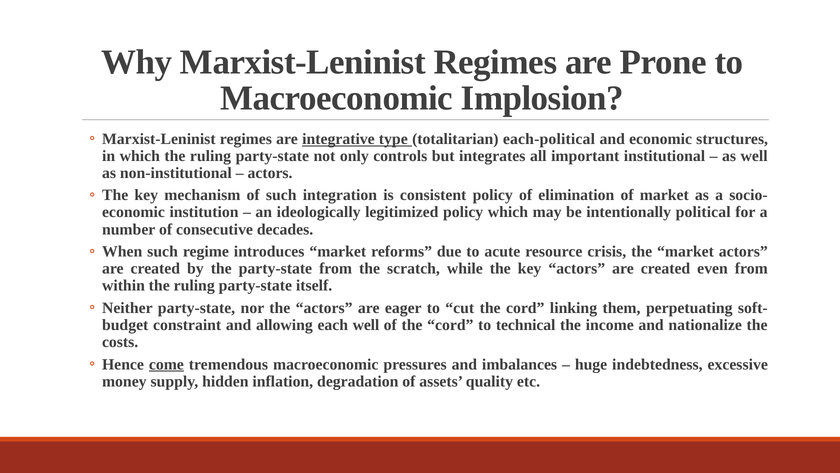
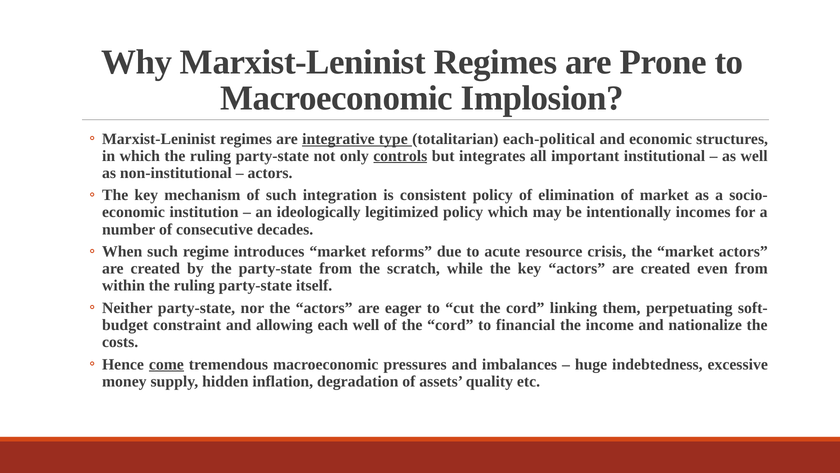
controls underline: none -> present
political: political -> incomes
technical: technical -> financial
